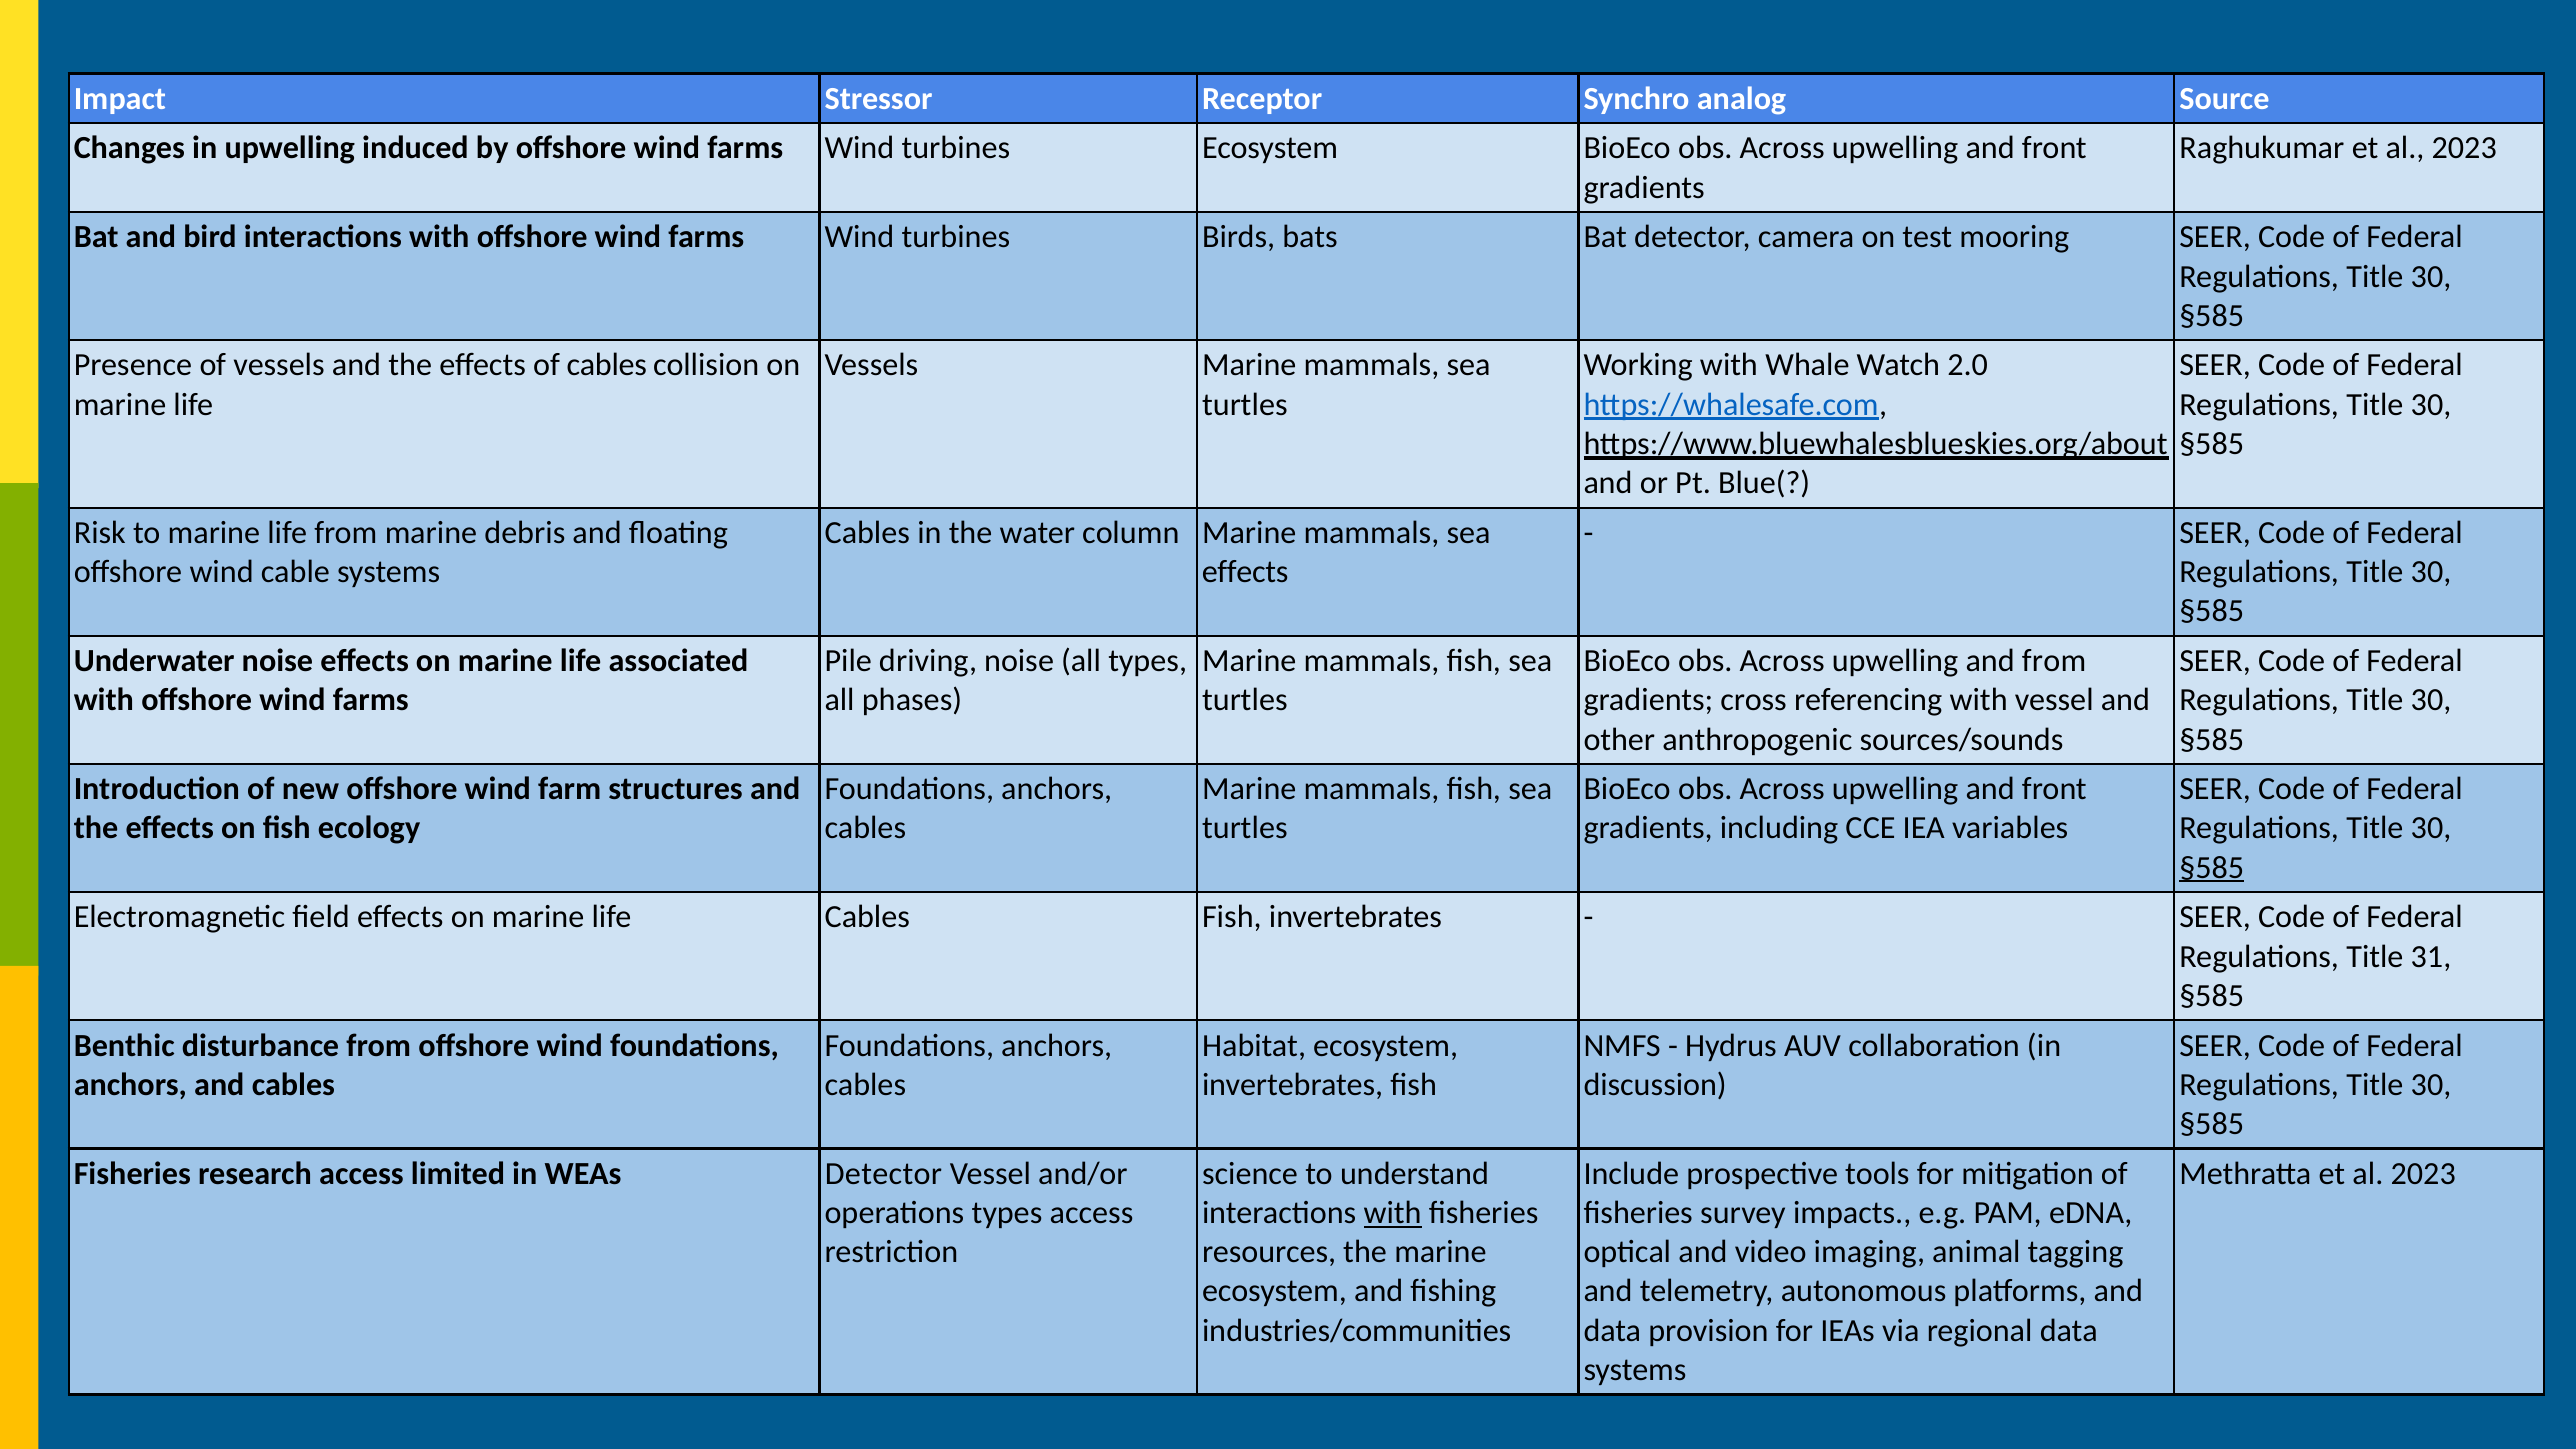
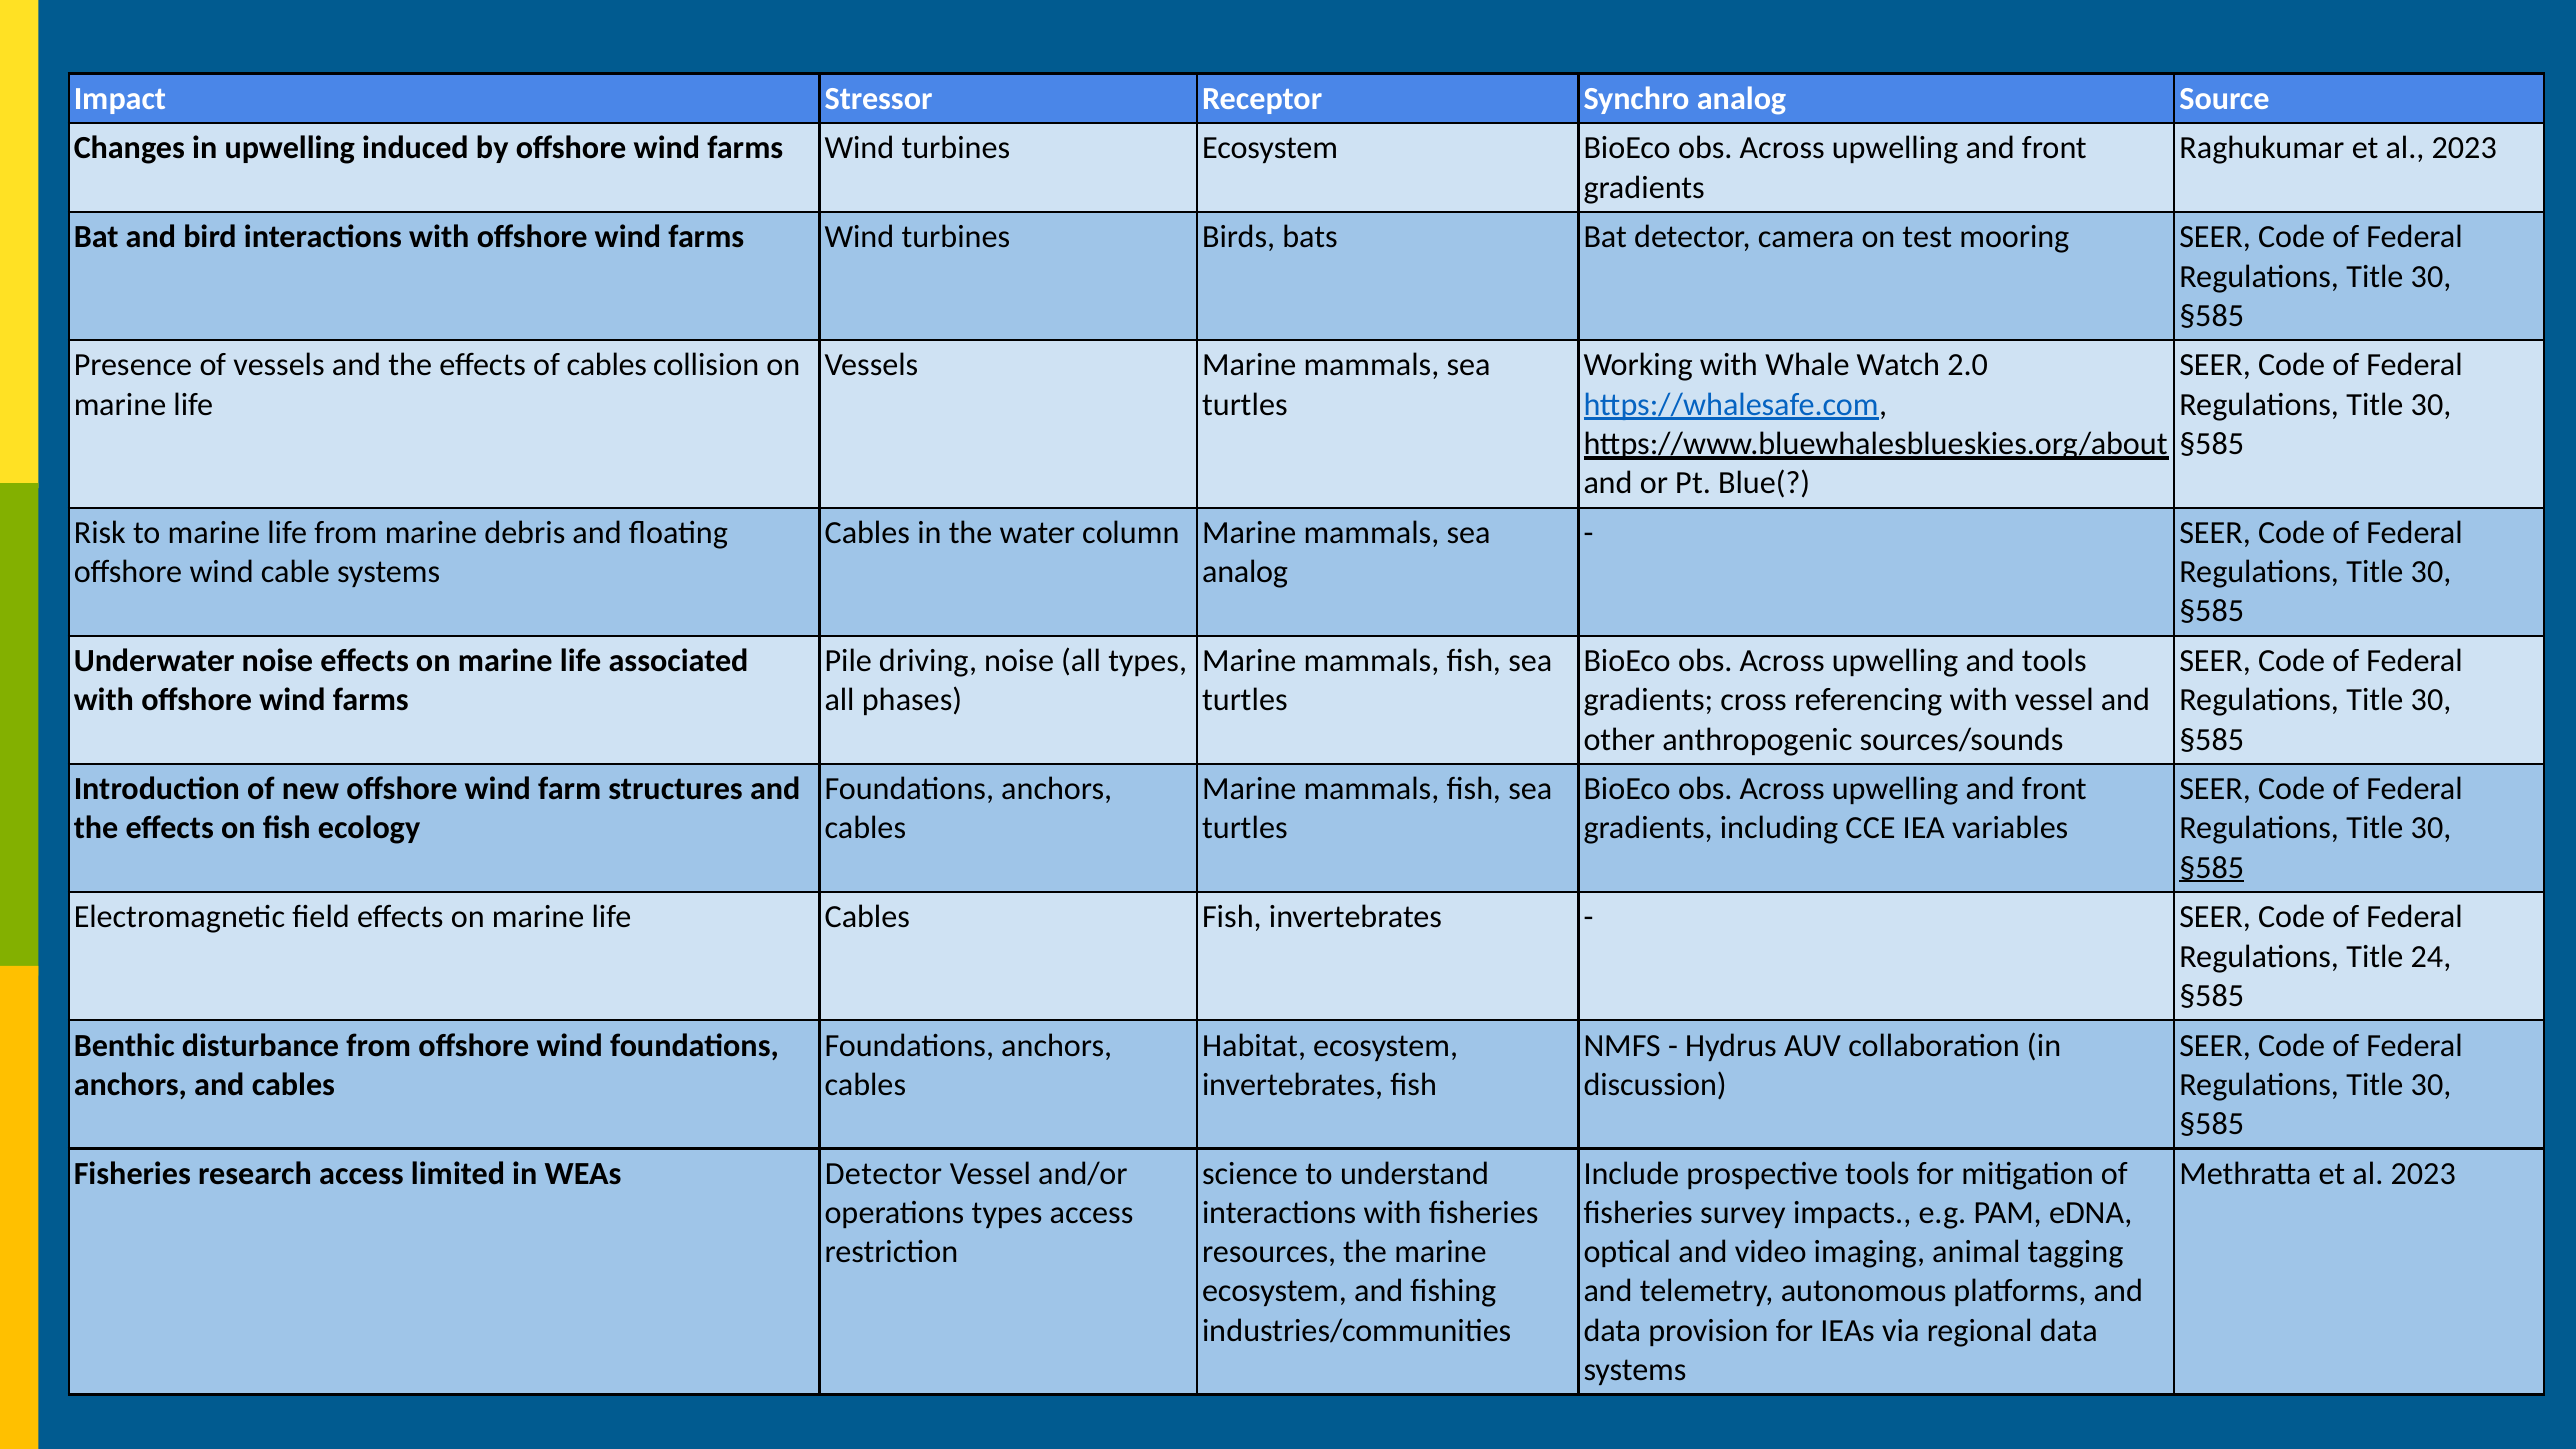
effects at (1245, 572): effects -> analog
and from: from -> tools
31: 31 -> 24
with at (1393, 1213) underline: present -> none
